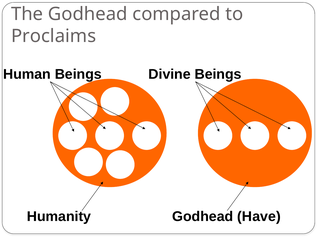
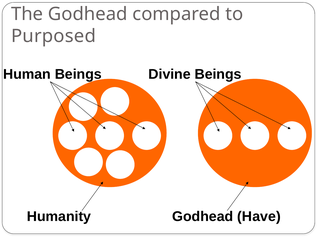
Proclaims: Proclaims -> Purposed
